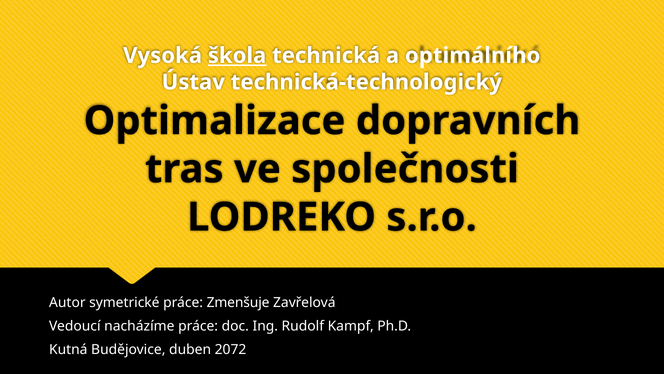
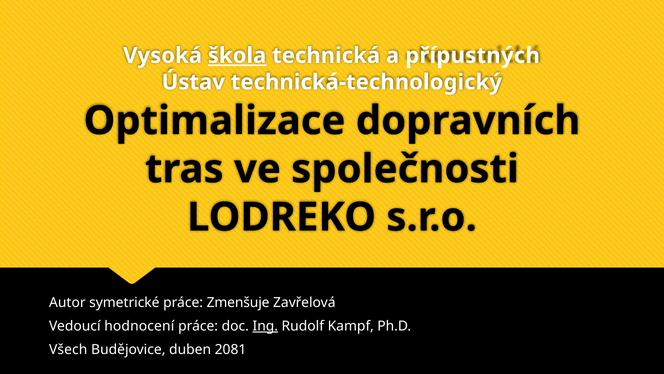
optimálního: optimálního -> přípustných
nacházíme: nacházíme -> hodnocení
Ing underline: none -> present
Kutná: Kutná -> Všech
2072: 2072 -> 2081
